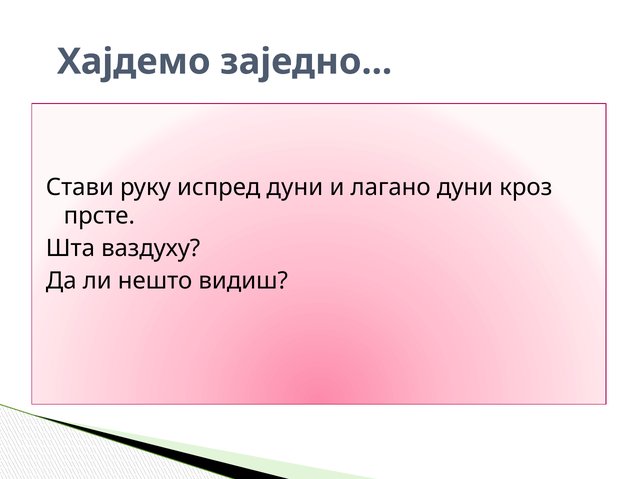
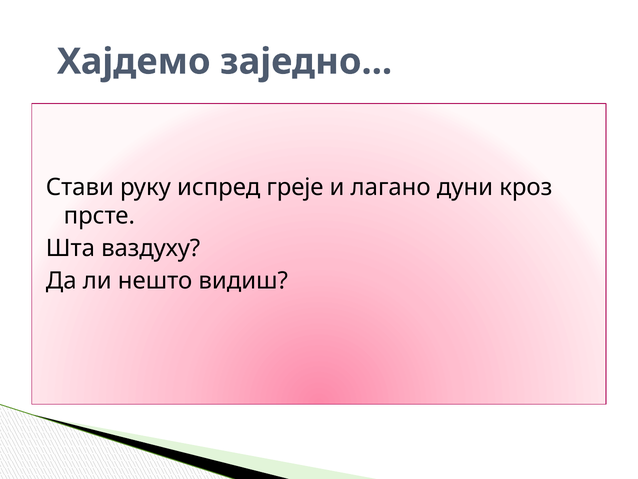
испред дуни: дуни -> греје
